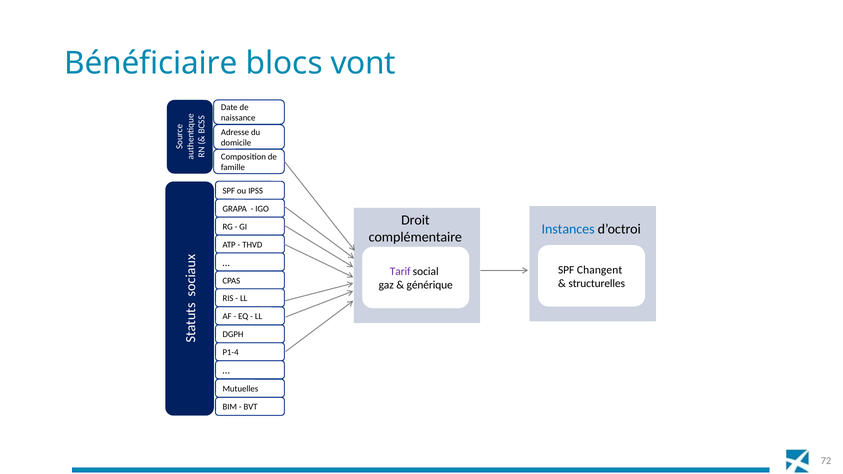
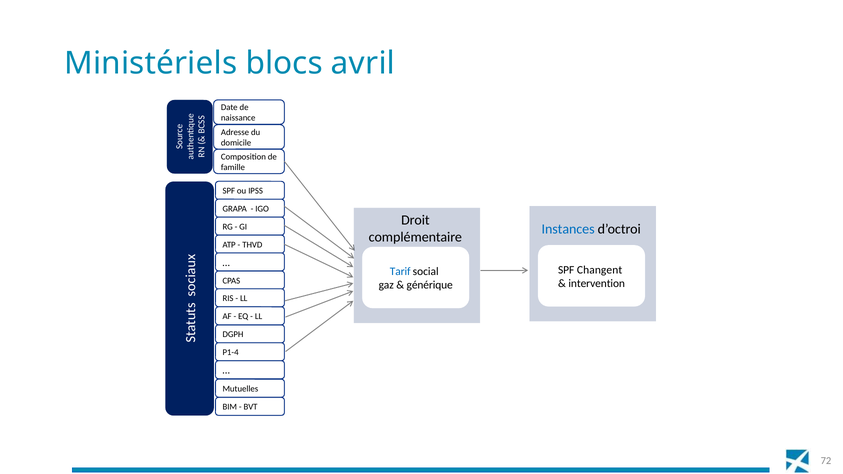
Bénéficiaire: Bénéficiaire -> Ministériels
vont: vont -> avril
Tarif colour: purple -> blue
structurelles: structurelles -> intervention
